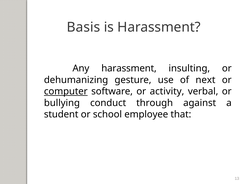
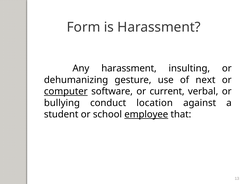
Basis: Basis -> Form
activity: activity -> current
through: through -> location
employee underline: none -> present
